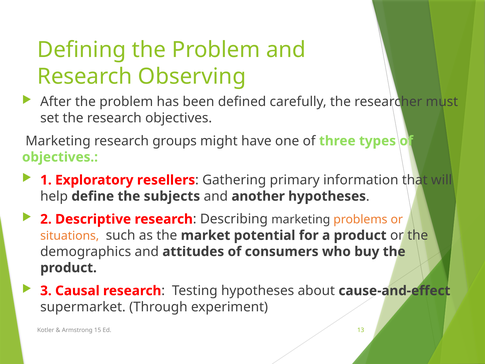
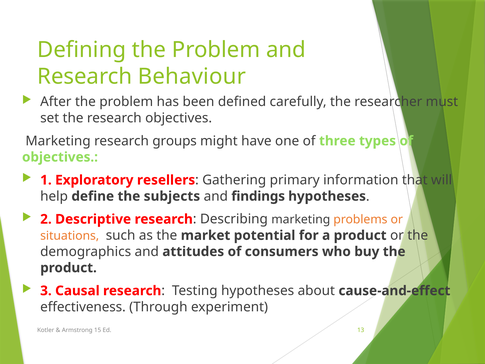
Observing: Observing -> Behaviour
another: another -> findings
supermarket: supermarket -> effectiveness
